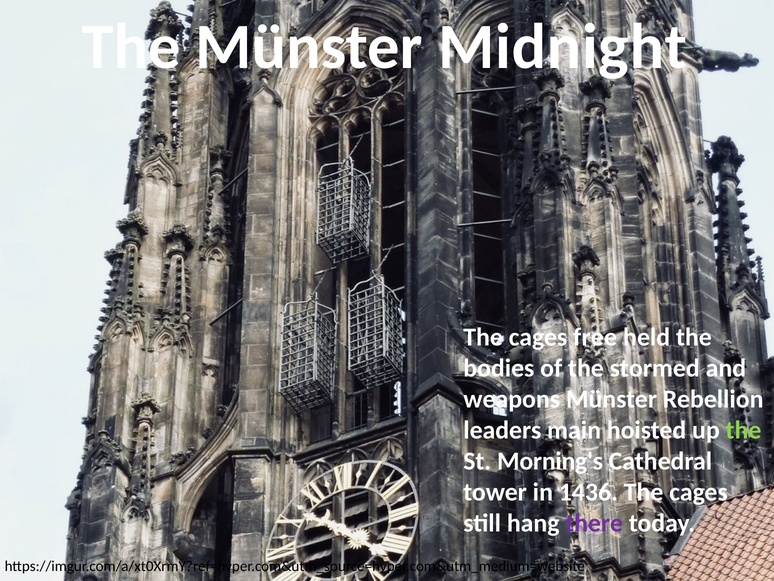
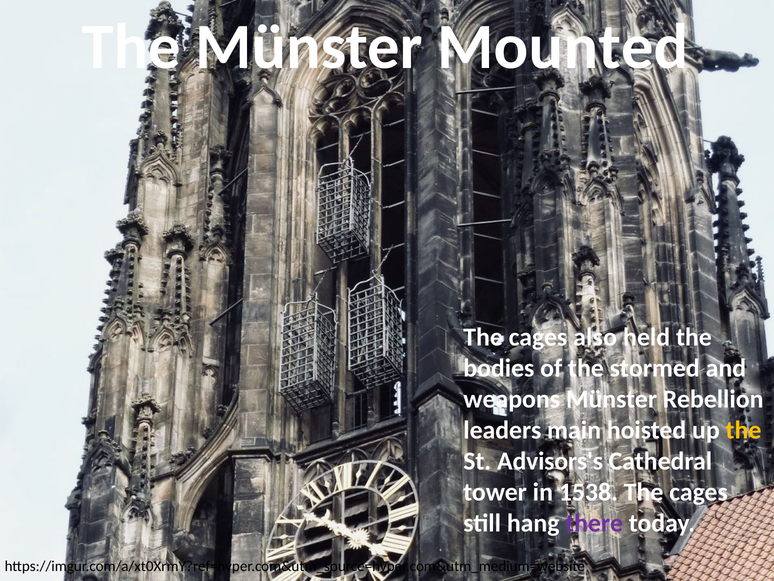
Midnight: Midnight -> Mounted
free: free -> also
the at (744, 430) colour: light green -> yellow
Morning's: Morning's -> Advisors's
1436: 1436 -> 1538
